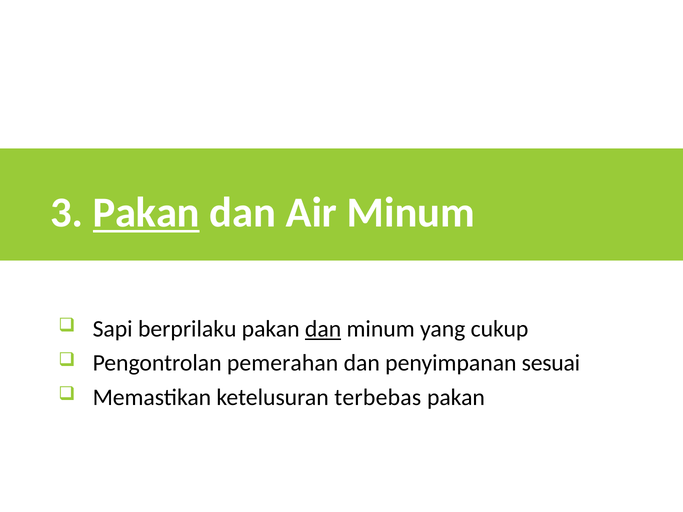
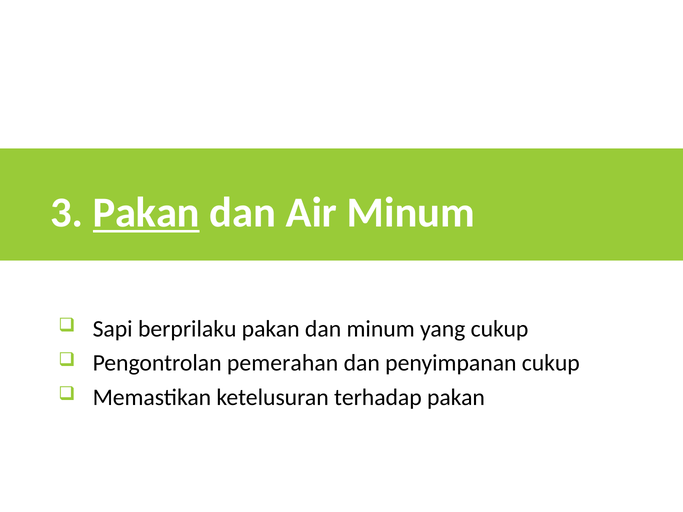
dan at (323, 329) underline: present -> none
penyimpanan sesuai: sesuai -> cukup
terbebas: terbebas -> terhadap
